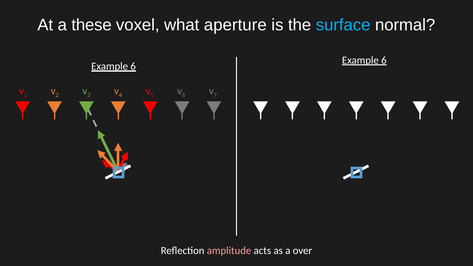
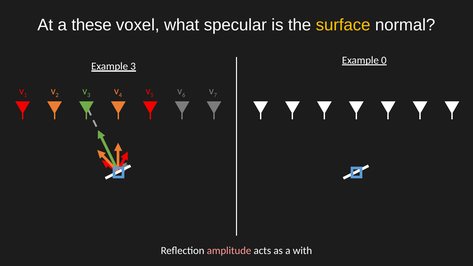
aperture: aperture -> specular
surface colour: light blue -> yellow
6 at (384, 60): 6 -> 0
6 at (133, 66): 6 -> 3
over: over -> with
